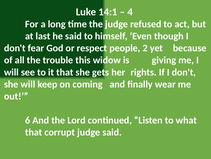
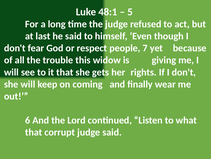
14:1: 14:1 -> 48:1
4: 4 -> 5
2: 2 -> 7
